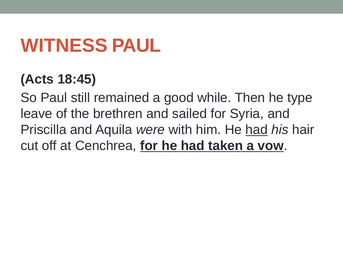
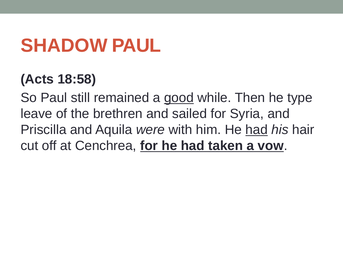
WITNESS: WITNESS -> SHADOW
18:45: 18:45 -> 18:58
good underline: none -> present
